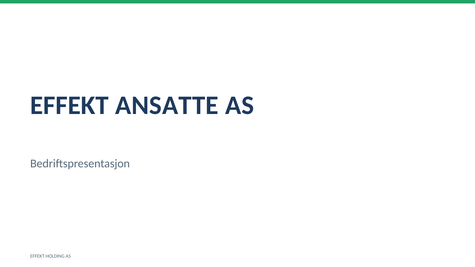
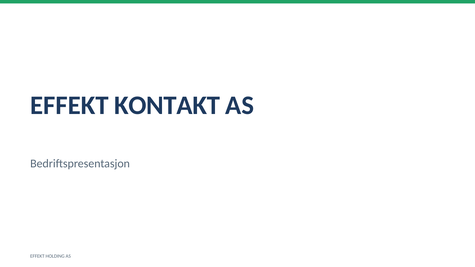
ANSATTE: ANSATTE -> KONTAKT
